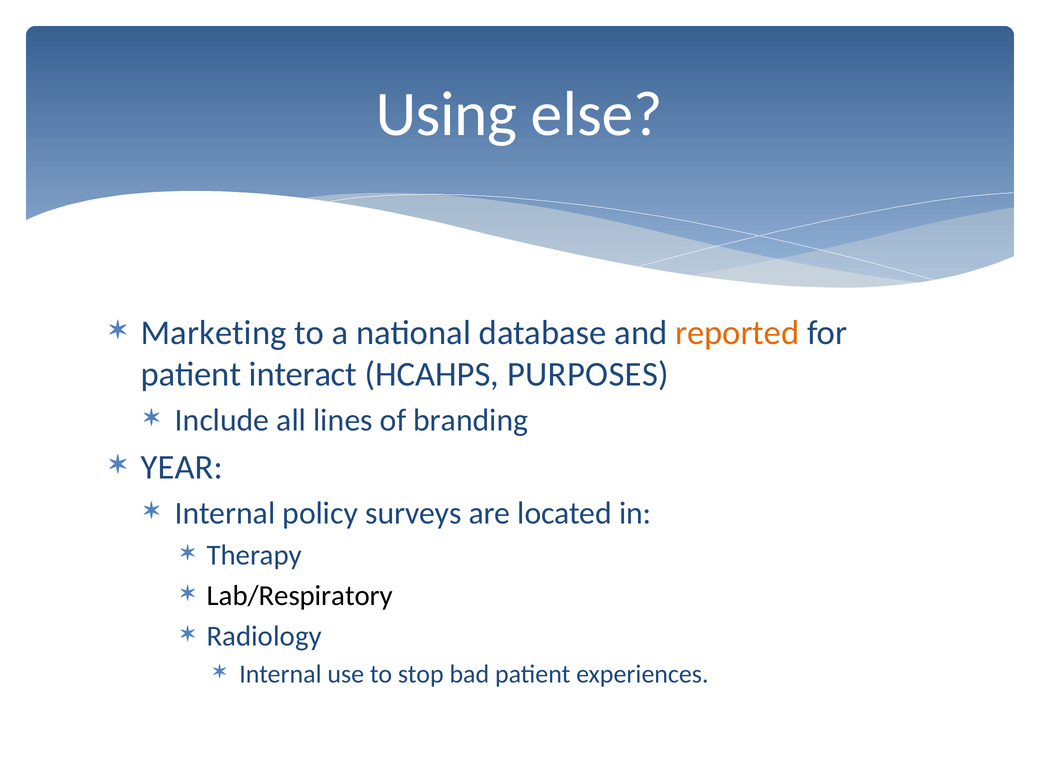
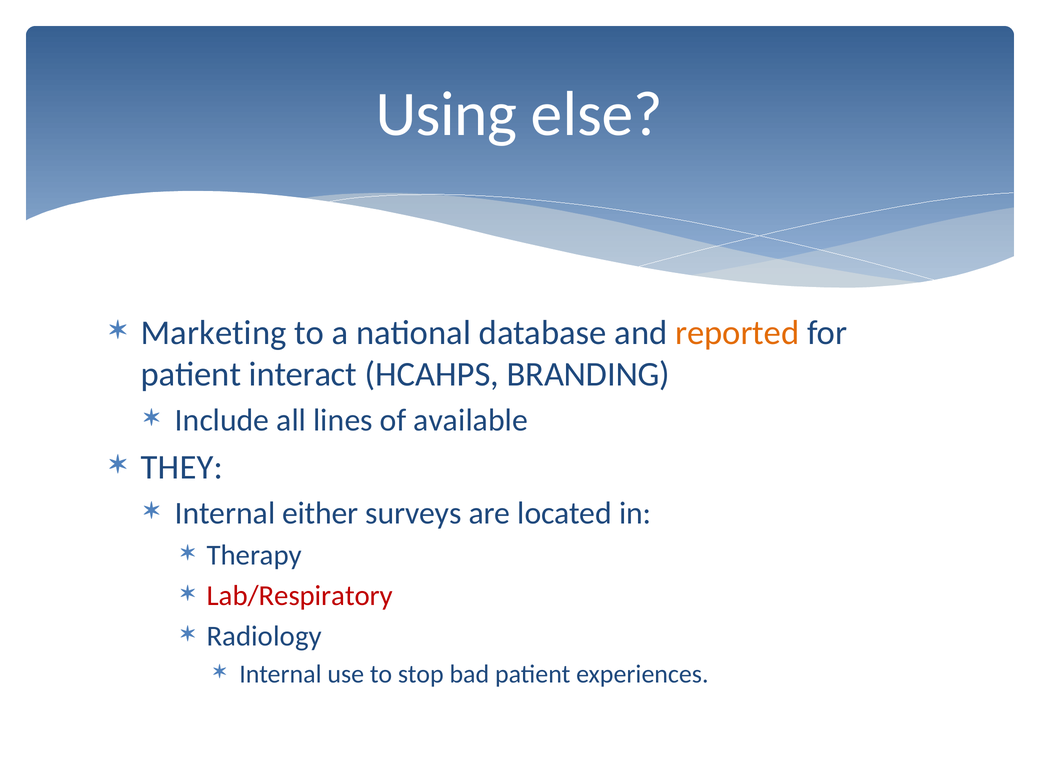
PURPOSES: PURPOSES -> BRANDING
branding: branding -> available
YEAR: YEAR -> THEY
policy: policy -> either
Lab/Respiratory colour: black -> red
